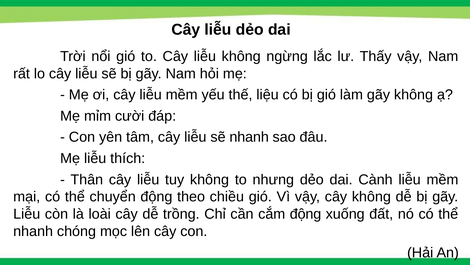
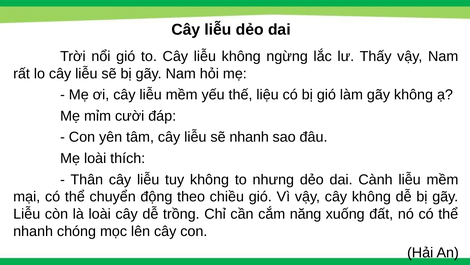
Mẹ liễu: liễu -> loài
cắm động: động -> năng
